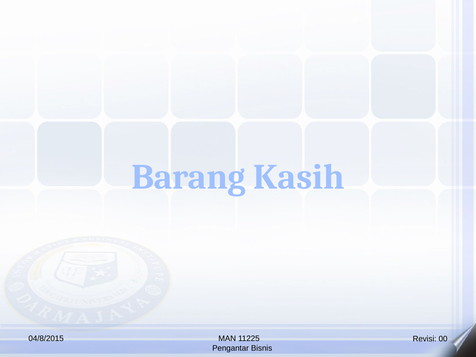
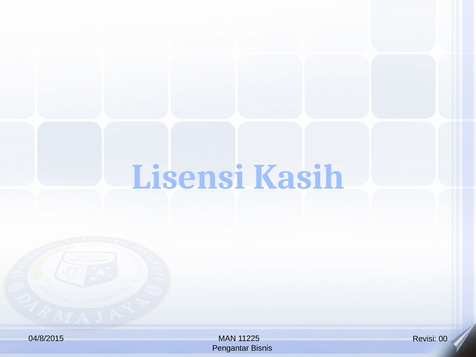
Barang: Barang -> Lisensi
